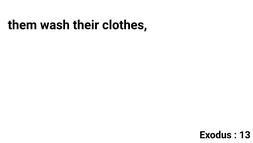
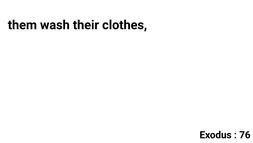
13: 13 -> 76
